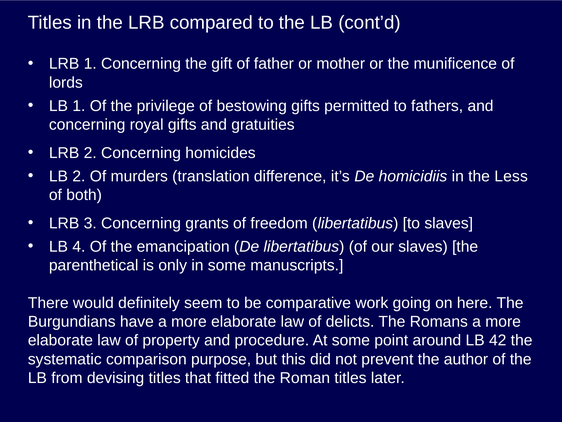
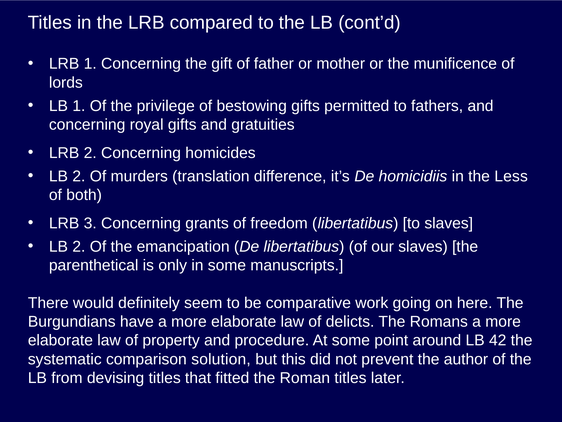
4 at (79, 246): 4 -> 2
purpose: purpose -> solution
